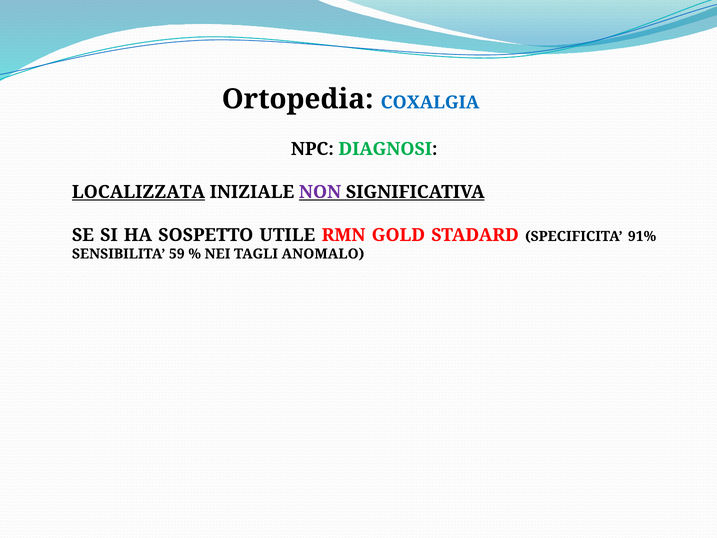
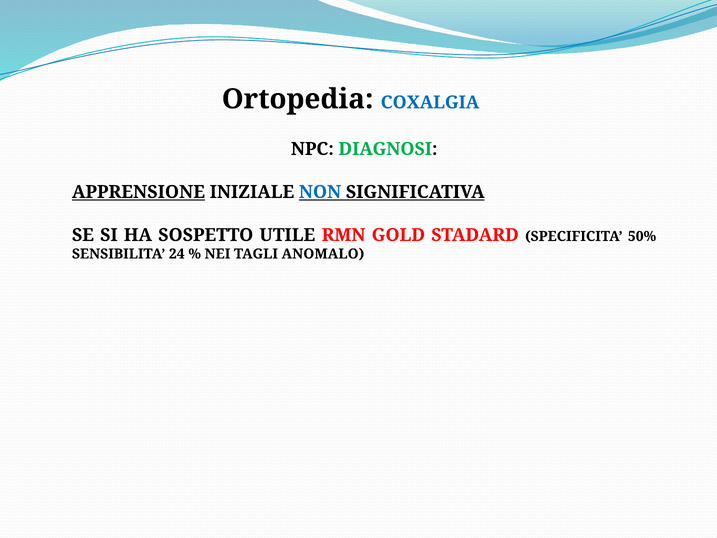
LOCALIZZATA: LOCALIZZATA -> APPRENSIONE
NON colour: purple -> blue
91%: 91% -> 50%
59: 59 -> 24
